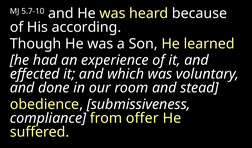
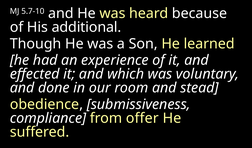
according: according -> additional
